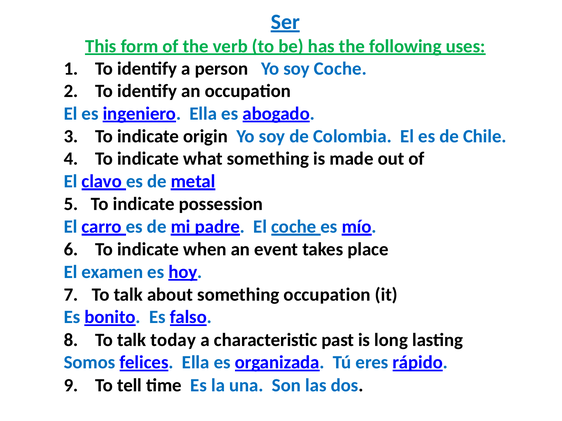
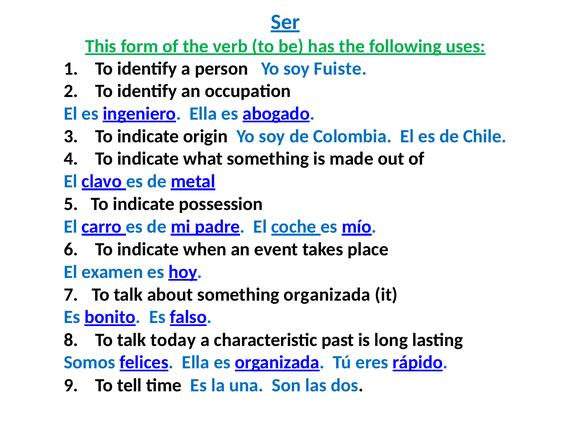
soy Coche: Coche -> Fuiste
something occupation: occupation -> organizada
